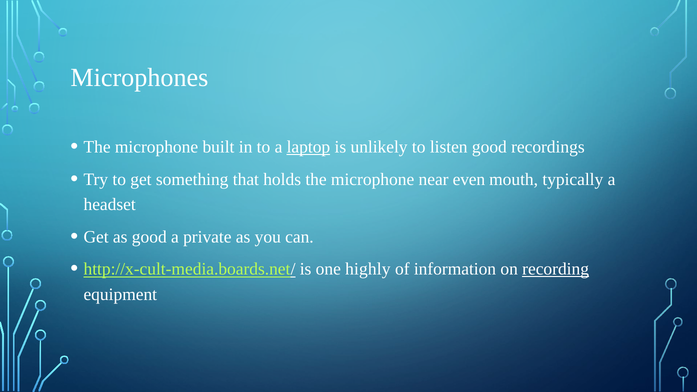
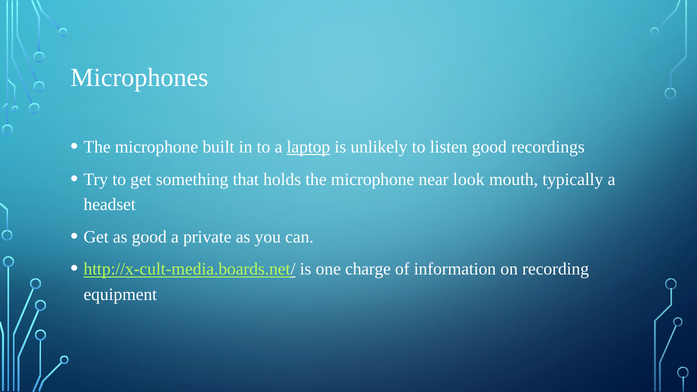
even: even -> look
highly: highly -> charge
recording underline: present -> none
